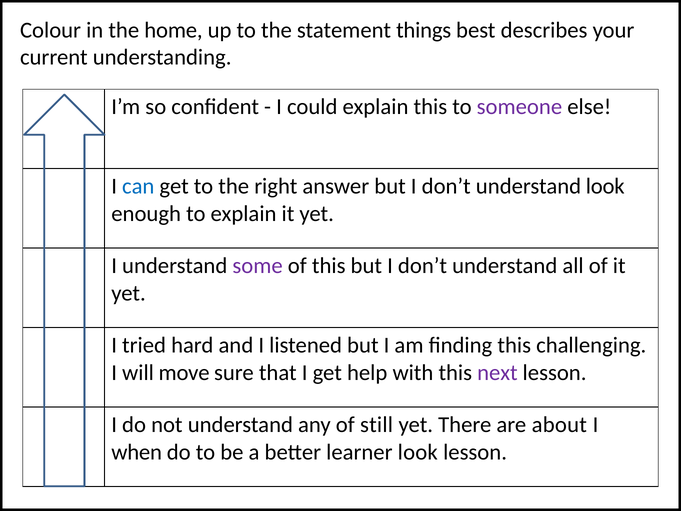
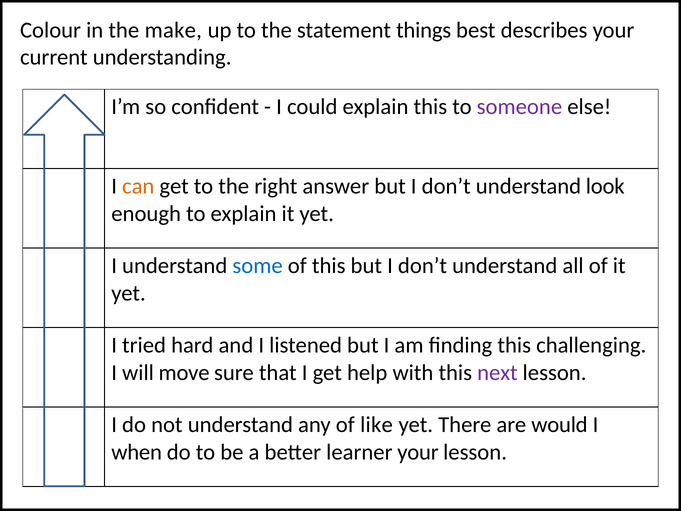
home: home -> make
can colour: blue -> orange
some colour: purple -> blue
still: still -> like
about: about -> would
learner look: look -> your
